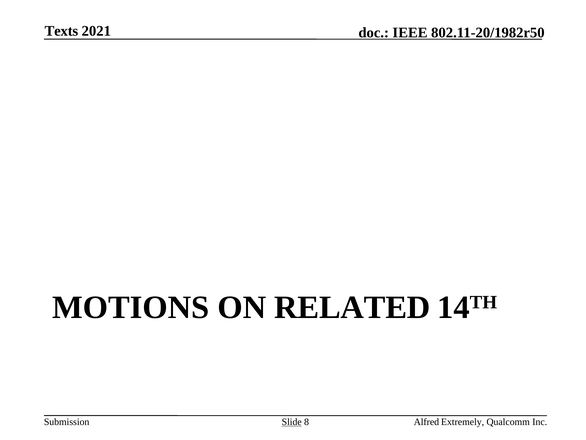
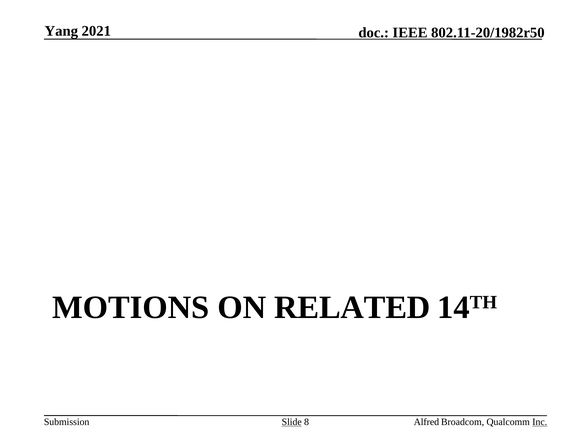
Texts: Texts -> Yang
Extremely: Extremely -> Broadcom
Inc underline: none -> present
